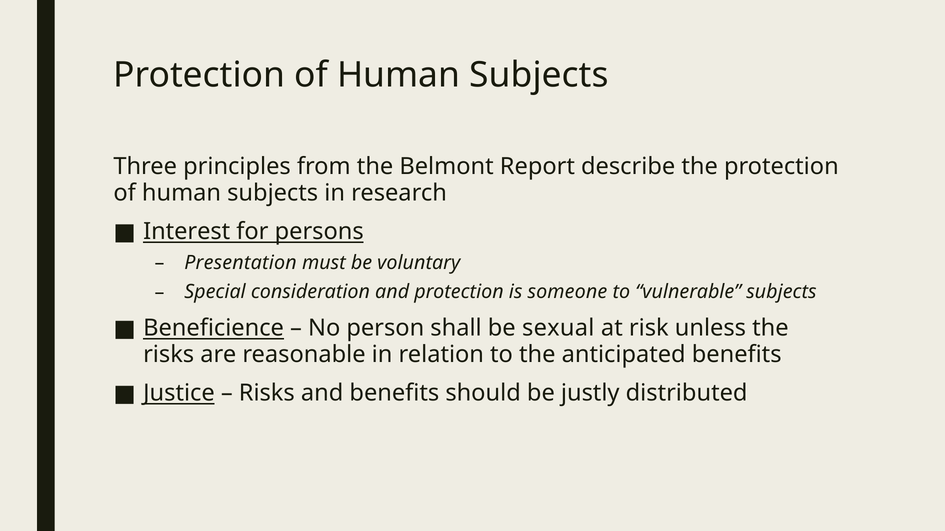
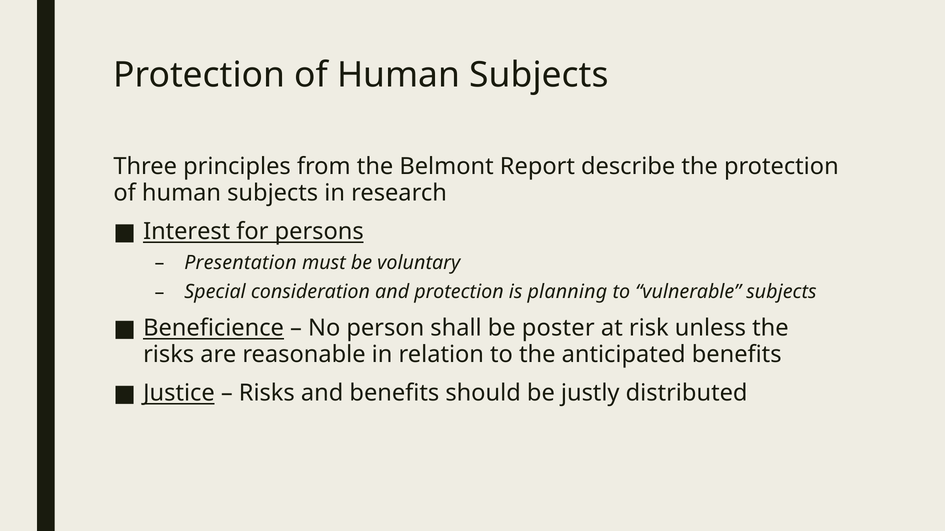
someone: someone -> planning
sexual: sexual -> poster
